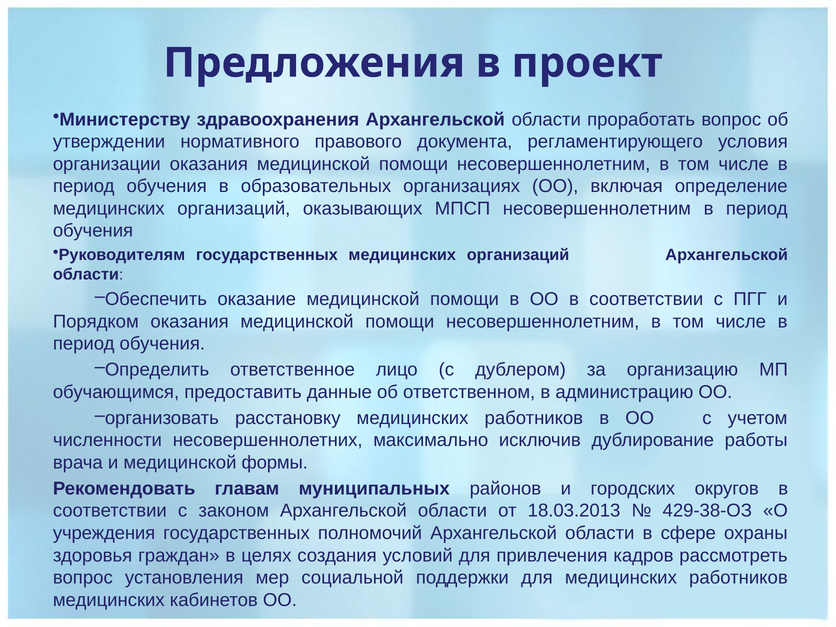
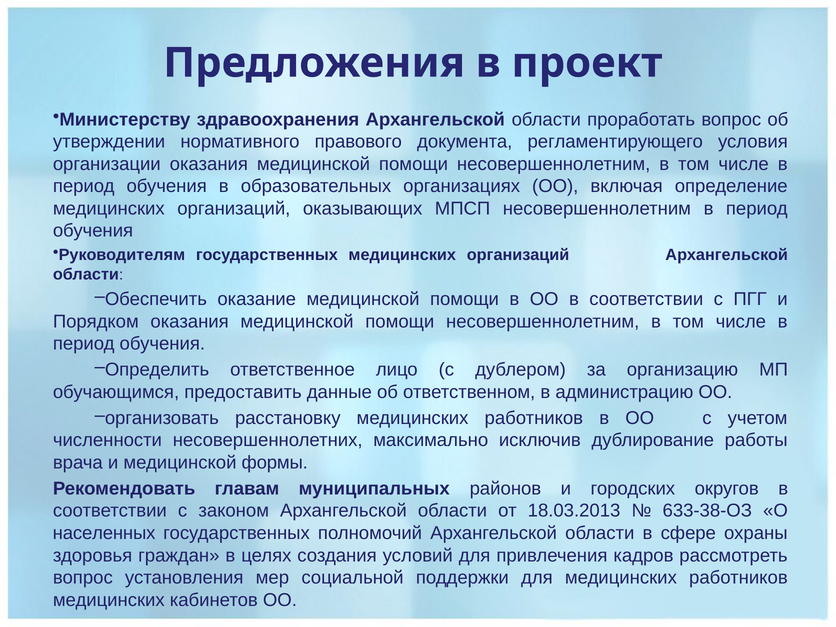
429-38-ОЗ: 429-38-ОЗ -> 633-38-ОЗ
учреждения: учреждения -> населенных
